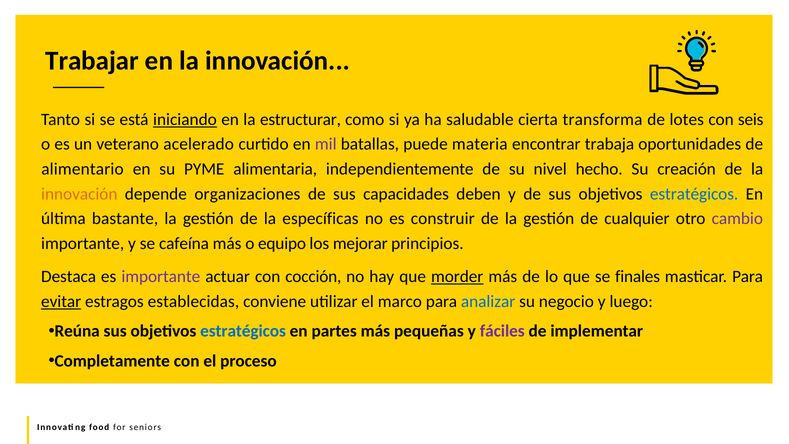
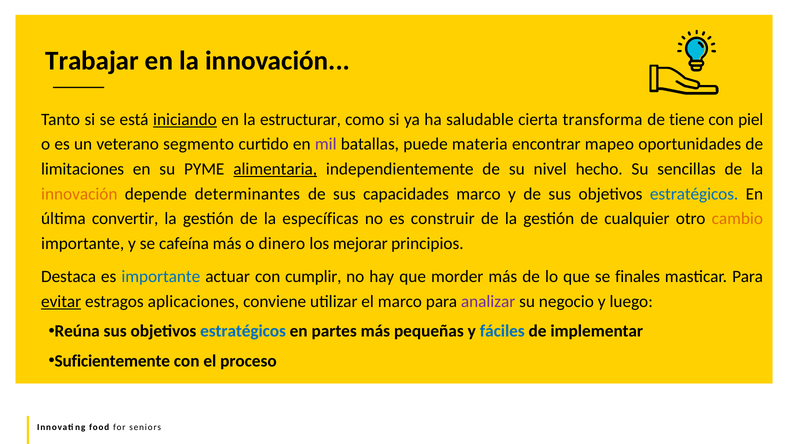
lotes: lotes -> tiene
seis: seis -> piel
acelerado: acelerado -> segmento
trabaja: trabaja -> mapeo
alimentario: alimentario -> limitaciones
alimentaria underline: none -> present
creación: creación -> sencillas
organizaciones: organizaciones -> determinantes
capacidades deben: deben -> marco
bastante: bastante -> convertir
cambio colour: purple -> orange
equipo: equipo -> dinero
importante at (161, 277) colour: purple -> blue
cocción: cocción -> cumplir
morder underline: present -> none
establecidas: establecidas -> aplicaciones
analizar colour: blue -> purple
fáciles colour: purple -> blue
Completamente: Completamente -> Suficientemente
